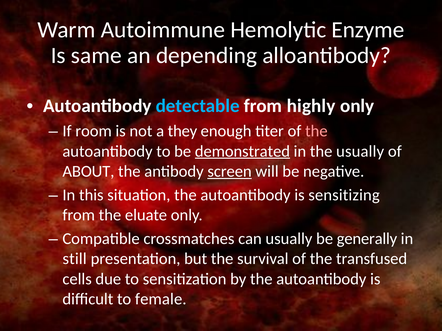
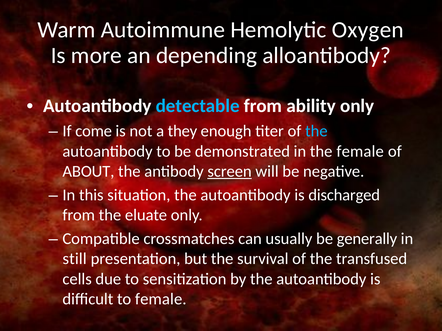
Enzyme: Enzyme -> Oxygen
same: same -> more
highly: highly -> ability
room: room -> come
the at (316, 131) colour: pink -> light blue
demonstrated underline: present -> none
the usually: usually -> female
sensitizing: sensitizing -> discharged
